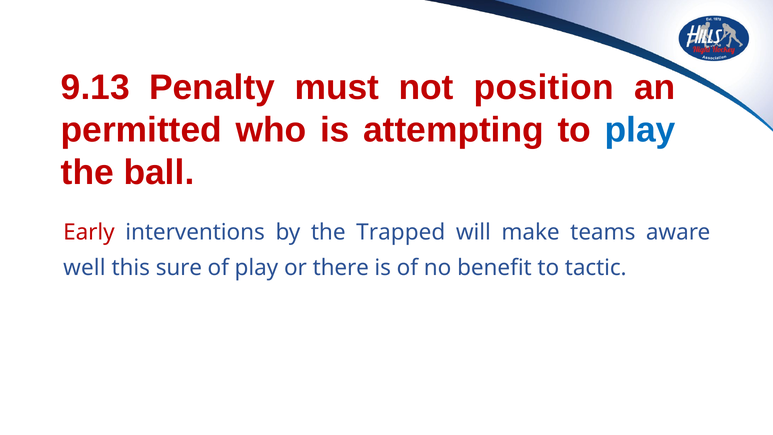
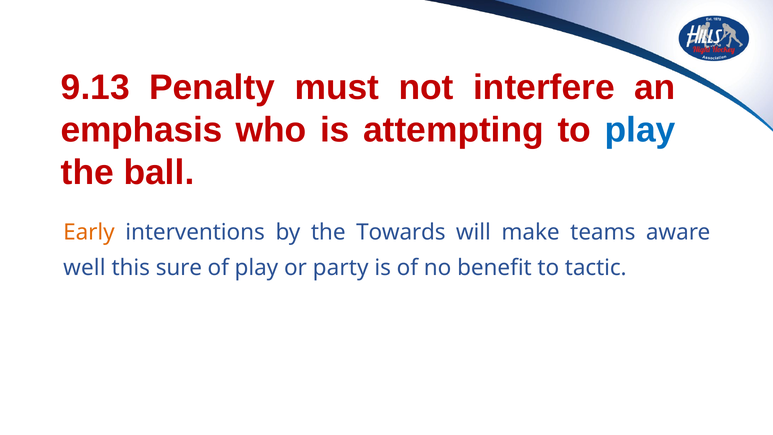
position: position -> interfere
permitted: permitted -> emphasis
Early colour: red -> orange
Trapped: Trapped -> Towards
there: there -> party
